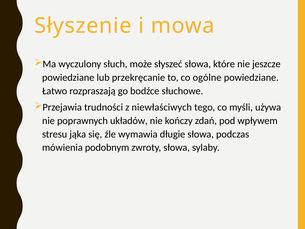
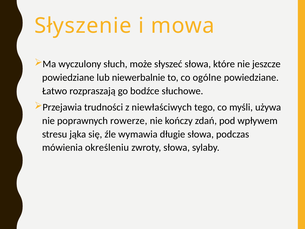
przekręcanie: przekręcanie -> niewerbalnie
układów: układów -> rowerze
podobnym: podobnym -> określeniu
